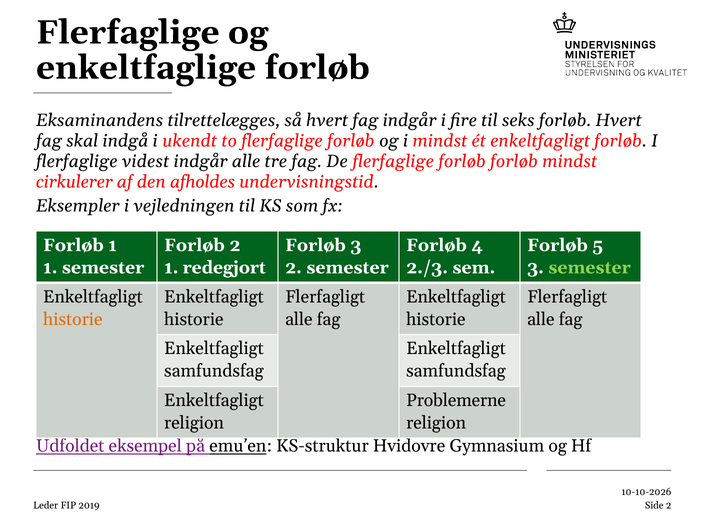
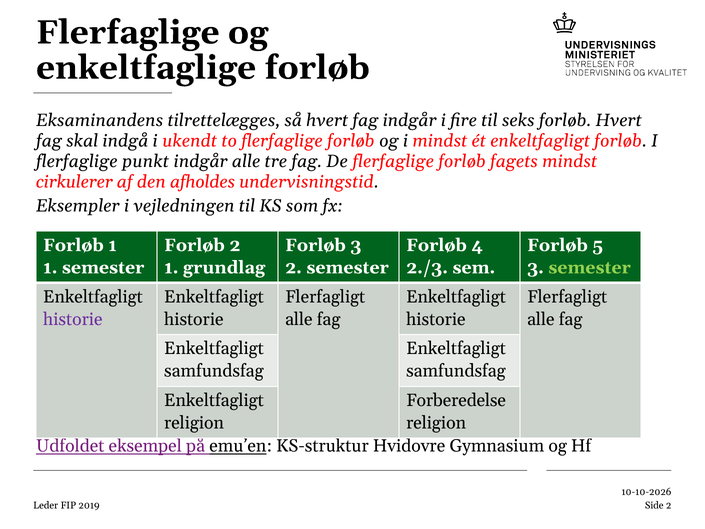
videst: videst -> punkt
forløb forløb: forløb -> fagets
redegjort: redegjort -> grundlag
historie at (73, 319) colour: orange -> purple
Problemerne: Problemerne -> Forberedelse
